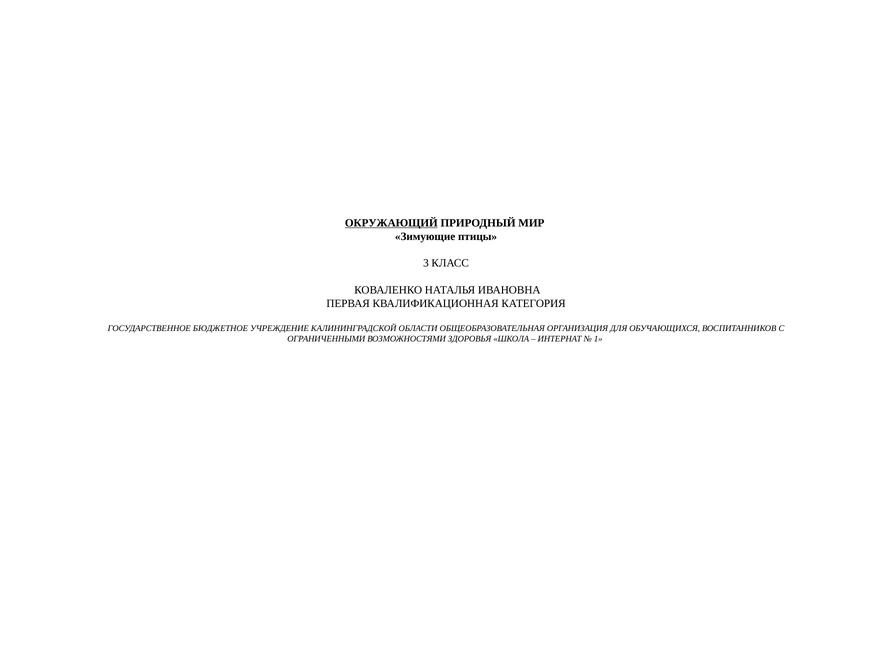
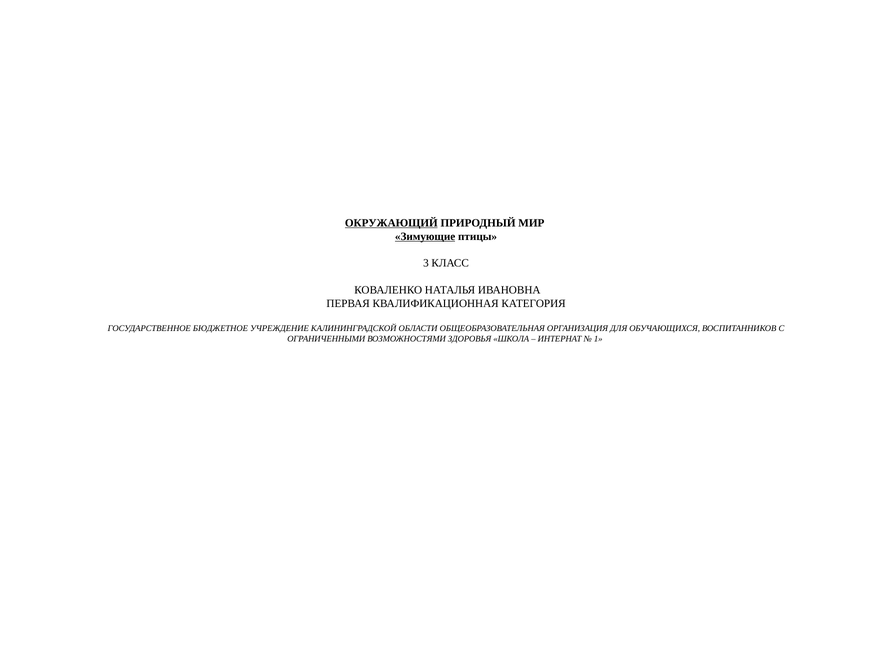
Зимующие underline: none -> present
